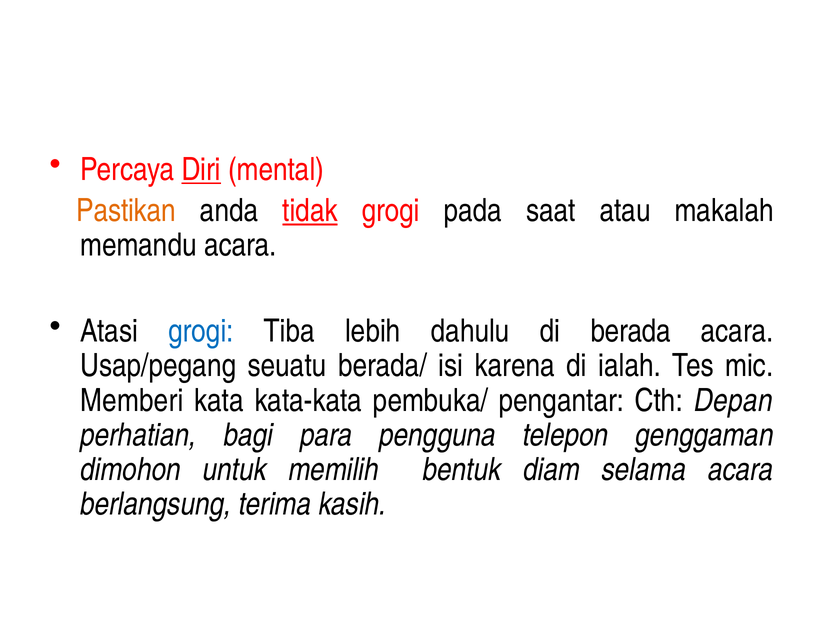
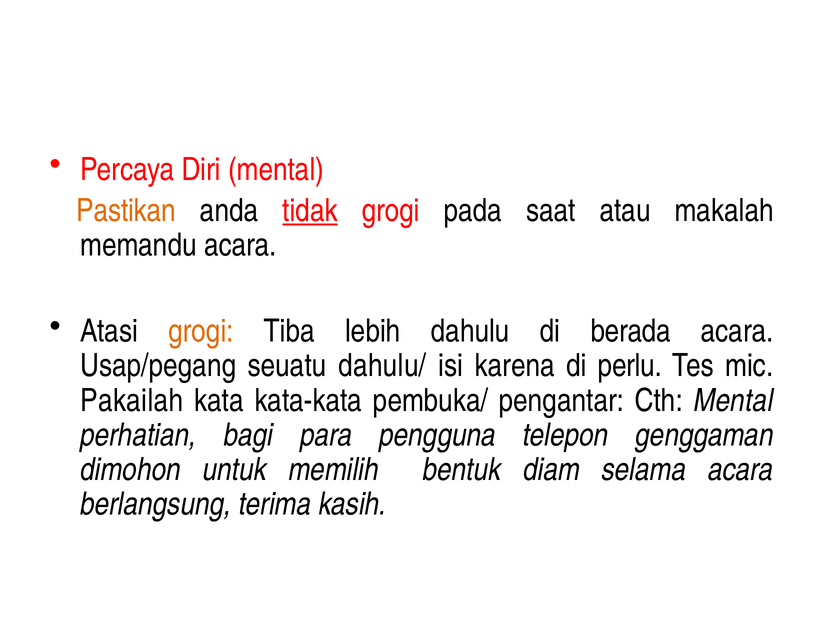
Diri underline: present -> none
grogi at (201, 331) colour: blue -> orange
berada/: berada/ -> dahulu/
ialah: ialah -> perlu
Memberi: Memberi -> Pakailah
Cth Depan: Depan -> Mental
